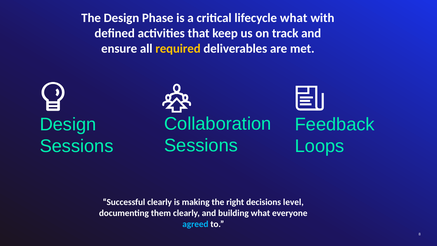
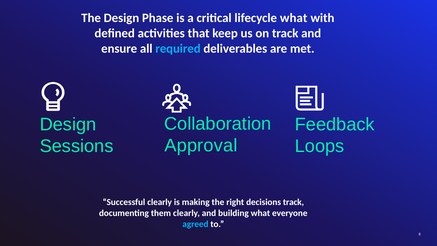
required colour: yellow -> light blue
Sessions at (201, 146): Sessions -> Approval
decisions level: level -> track
